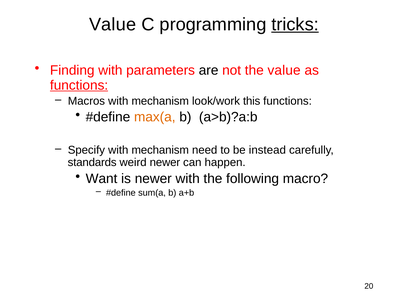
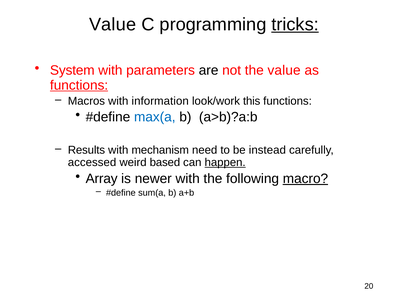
Finding: Finding -> System
Macros with mechanism: mechanism -> information
max(a colour: orange -> blue
Specify: Specify -> Results
standards: standards -> accessed
weird newer: newer -> based
happen underline: none -> present
Want: Want -> Array
macro underline: none -> present
